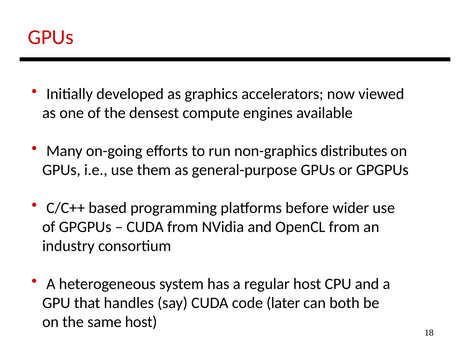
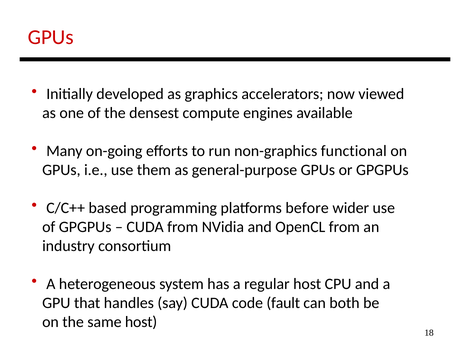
distributes: distributes -> functional
later: later -> fault
